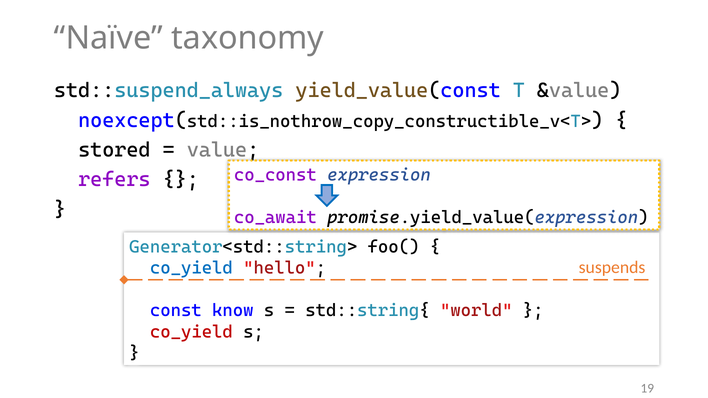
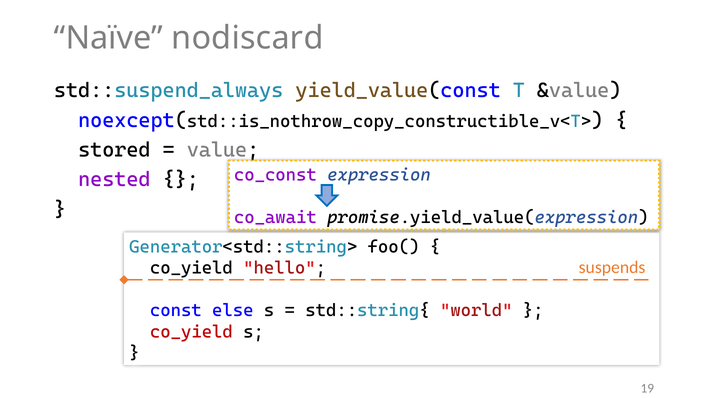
taxonomy: taxonomy -> nodiscard
refers: refers -> nested
co_yield at (191, 268) colour: blue -> black
know: know -> else
